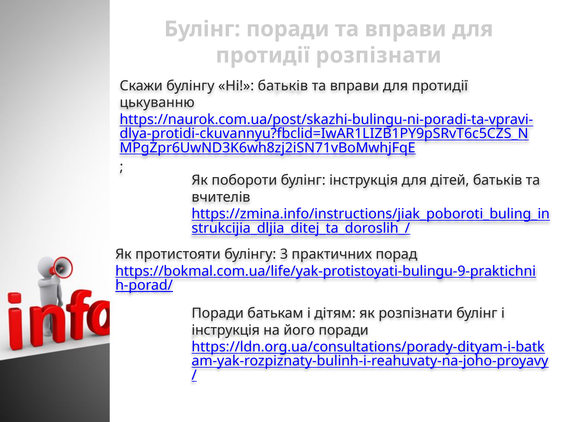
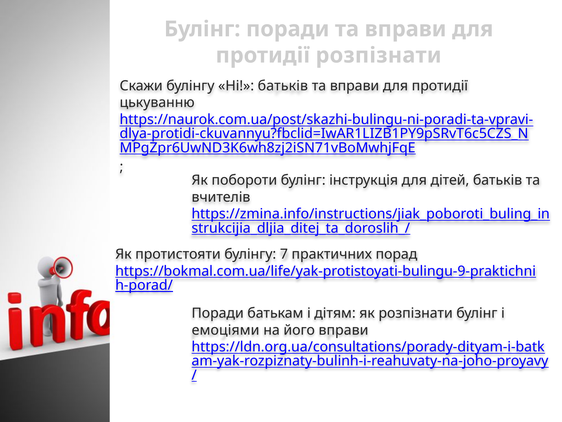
3: 3 -> 7
інструкція at (226, 330): інструкція -> емоціями
його поради: поради -> вправи
